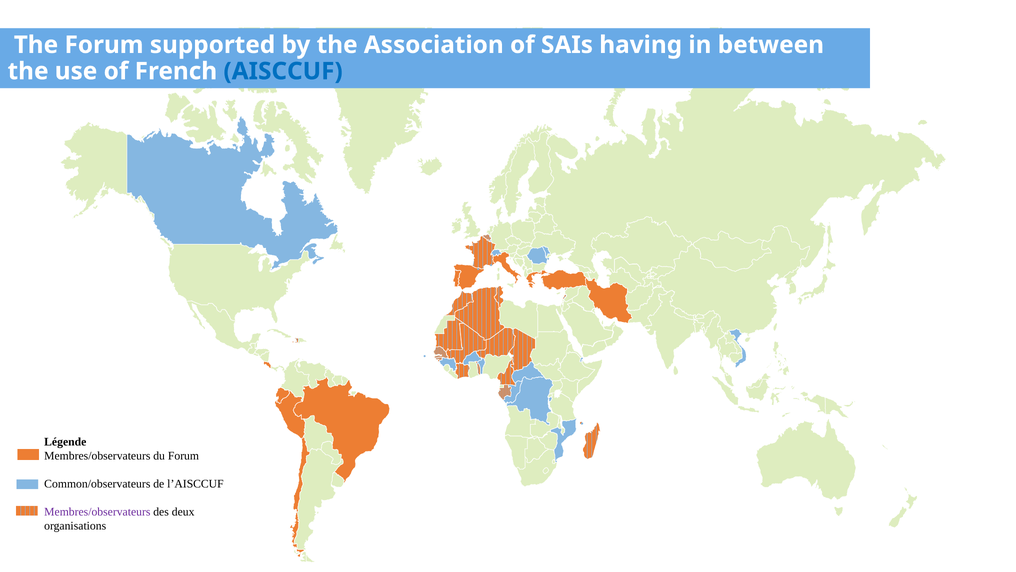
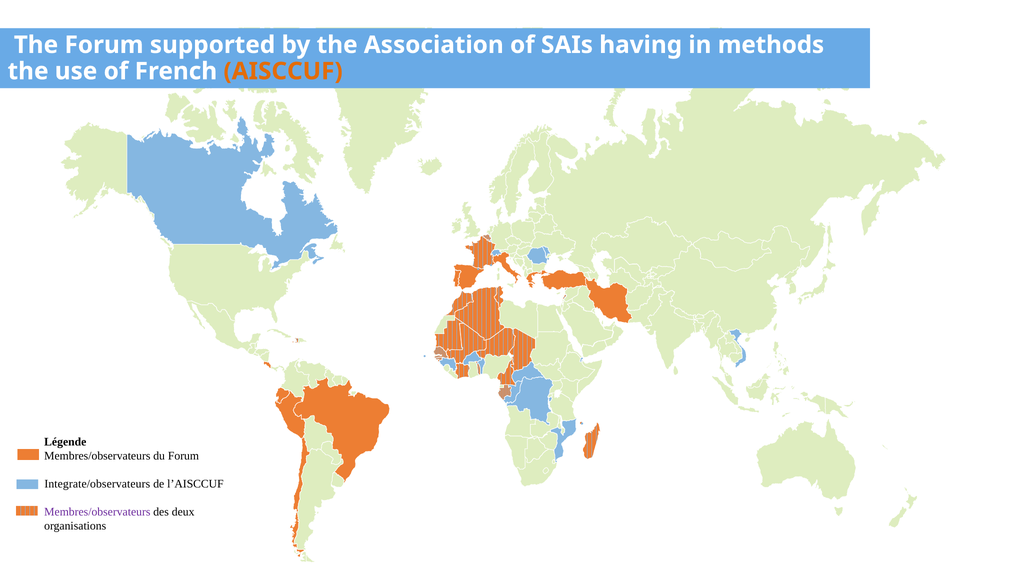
between: between -> methods
AISCCUF colour: blue -> orange
Common/observateurs: Common/observateurs -> Integrate/observateurs
